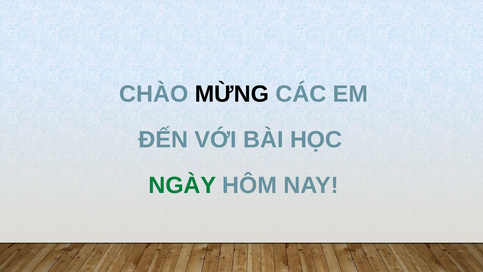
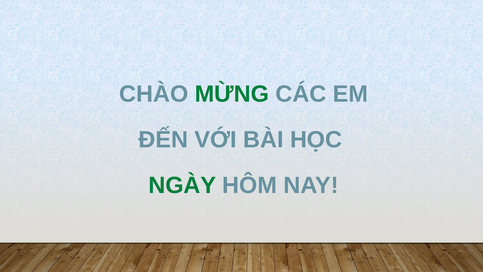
MỪNG colour: black -> green
